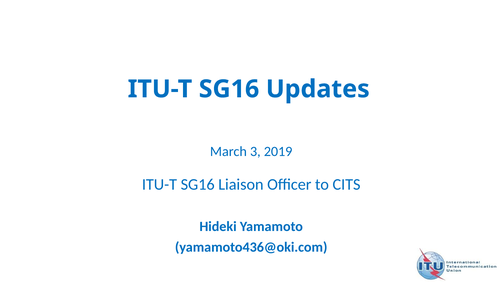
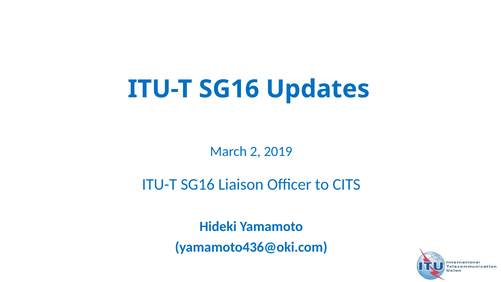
3: 3 -> 2
